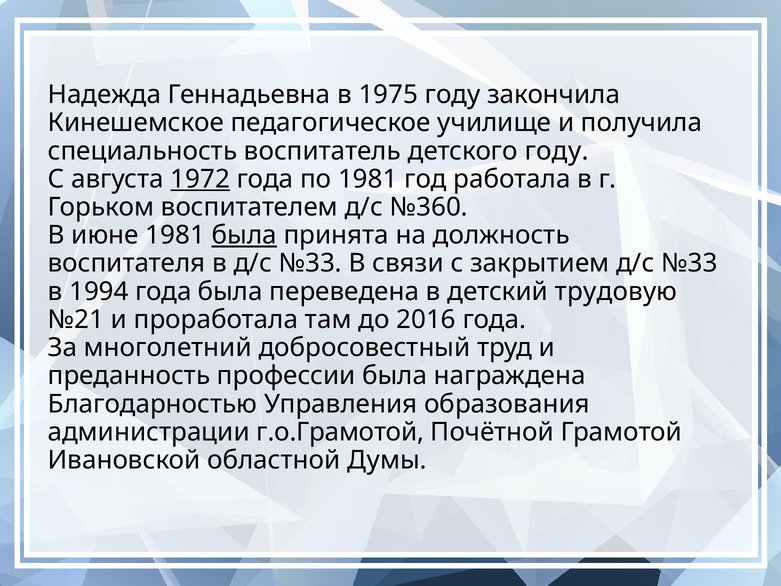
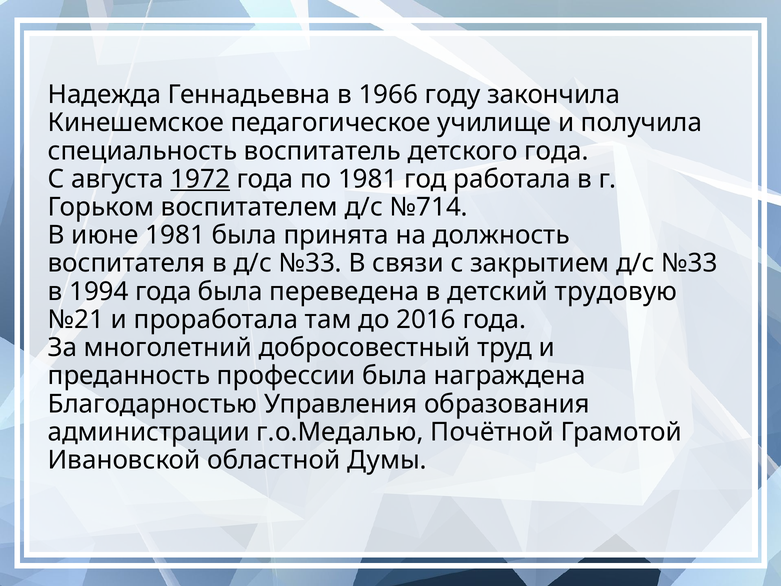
1975: 1975 -> 1966
детского году: году -> года
№360: №360 -> №714
была at (244, 235) underline: present -> none
г.о.Грамотой: г.о.Грамотой -> г.о.Медалью
